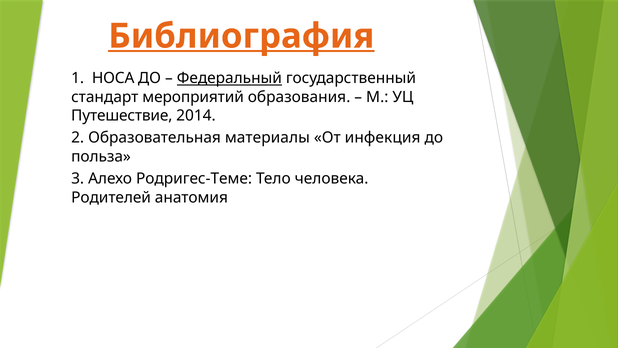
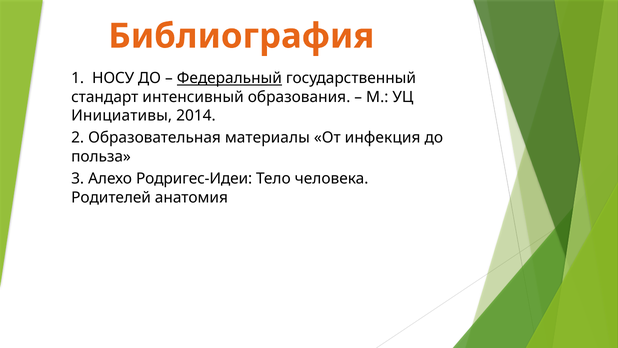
Библиография underline: present -> none
НОСА: НОСА -> НОСУ
мероприятий: мероприятий -> интенсивный
Путешествие: Путешествие -> Инициативы
Родригес-Теме: Родригес-Теме -> Родригес-Идеи
